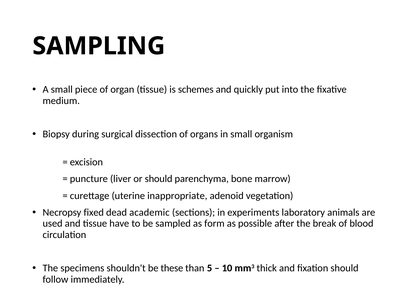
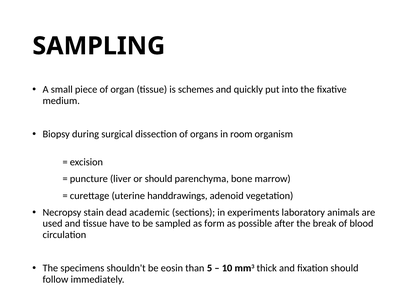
in small: small -> room
inappropriate: inappropriate -> handdrawings
fixed: fixed -> stain
these: these -> eosin
